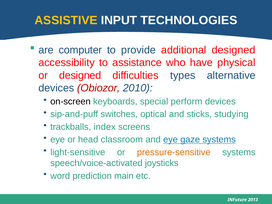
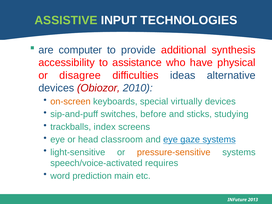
ASSISTIVE colour: yellow -> light green
additional designed: designed -> synthesis
or designed: designed -> disagree
types: types -> ideas
on-screen colour: black -> orange
perform: perform -> virtually
optical: optical -> before
joysticks: joysticks -> requires
